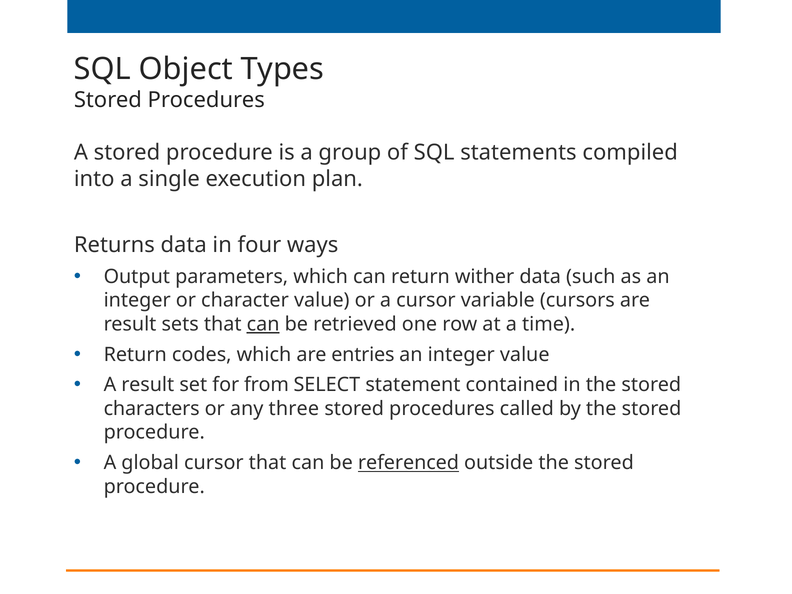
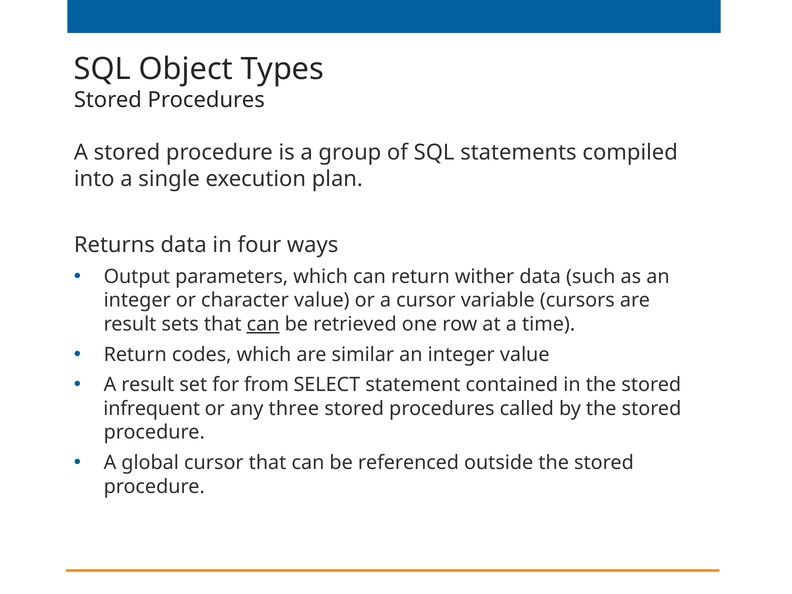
entries: entries -> similar
characters: characters -> infrequent
referenced underline: present -> none
